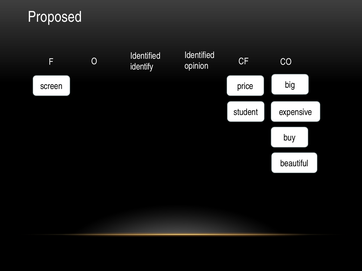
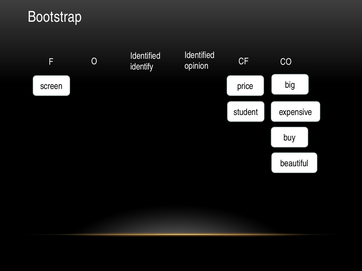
Proposed: Proposed -> Bootstrap
